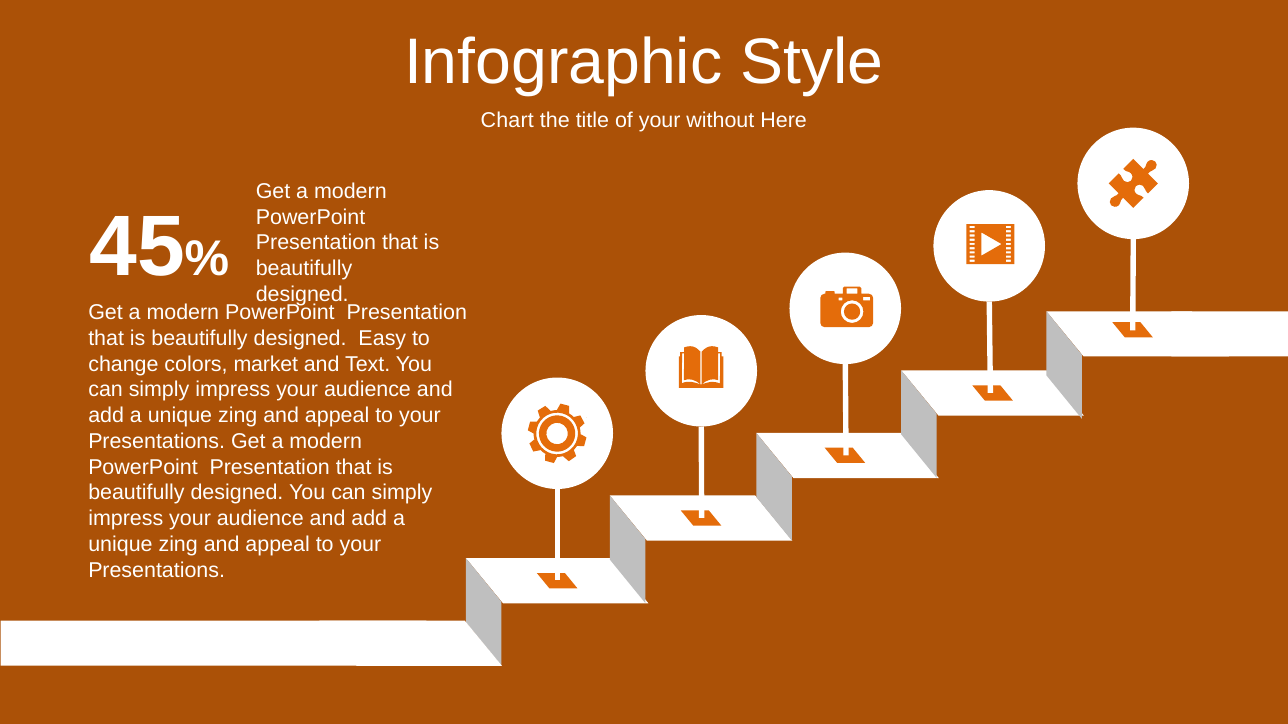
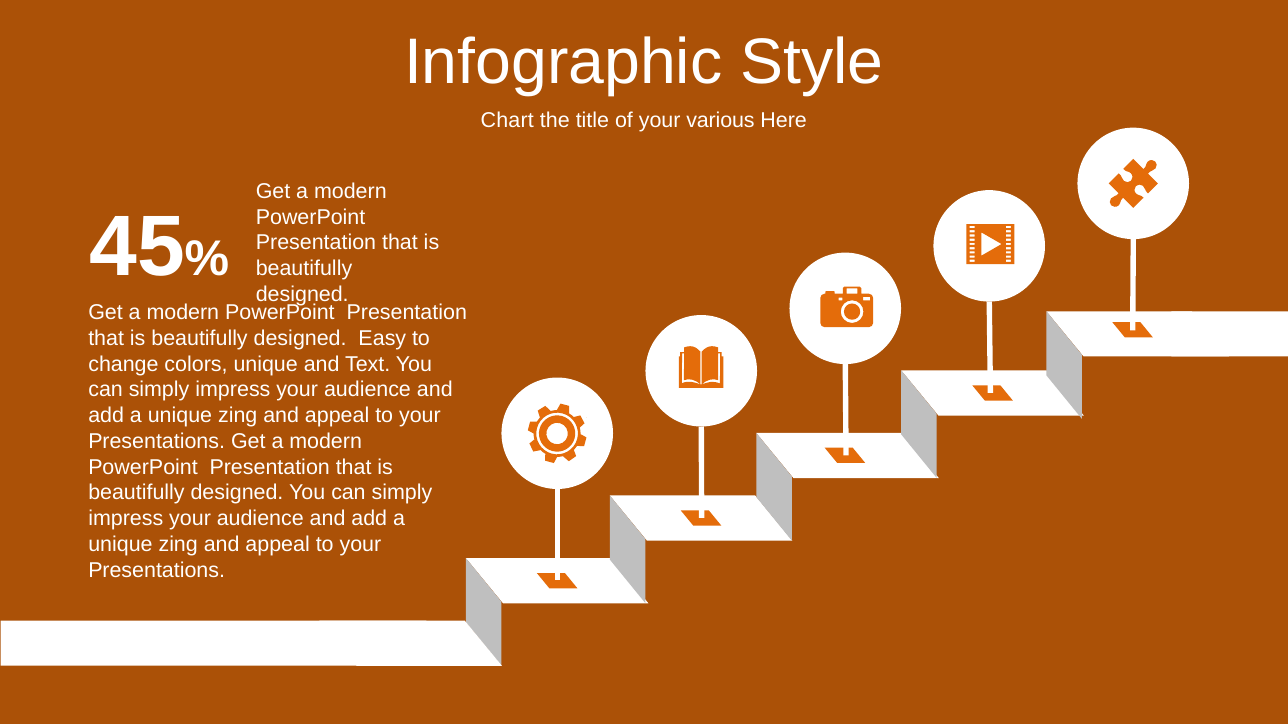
without: without -> various
colors market: market -> unique
